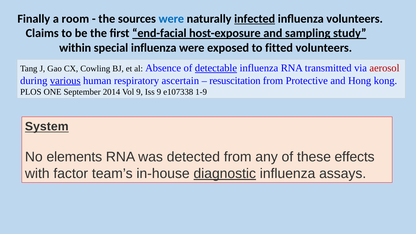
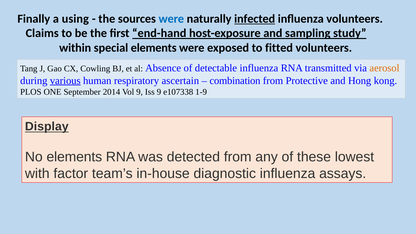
room: room -> using
end-facial: end-facial -> end-hand
special influenza: influenza -> elements
detectable underline: present -> none
aerosol colour: red -> orange
resuscitation: resuscitation -> combination
System: System -> Display
effects: effects -> lowest
diagnostic underline: present -> none
